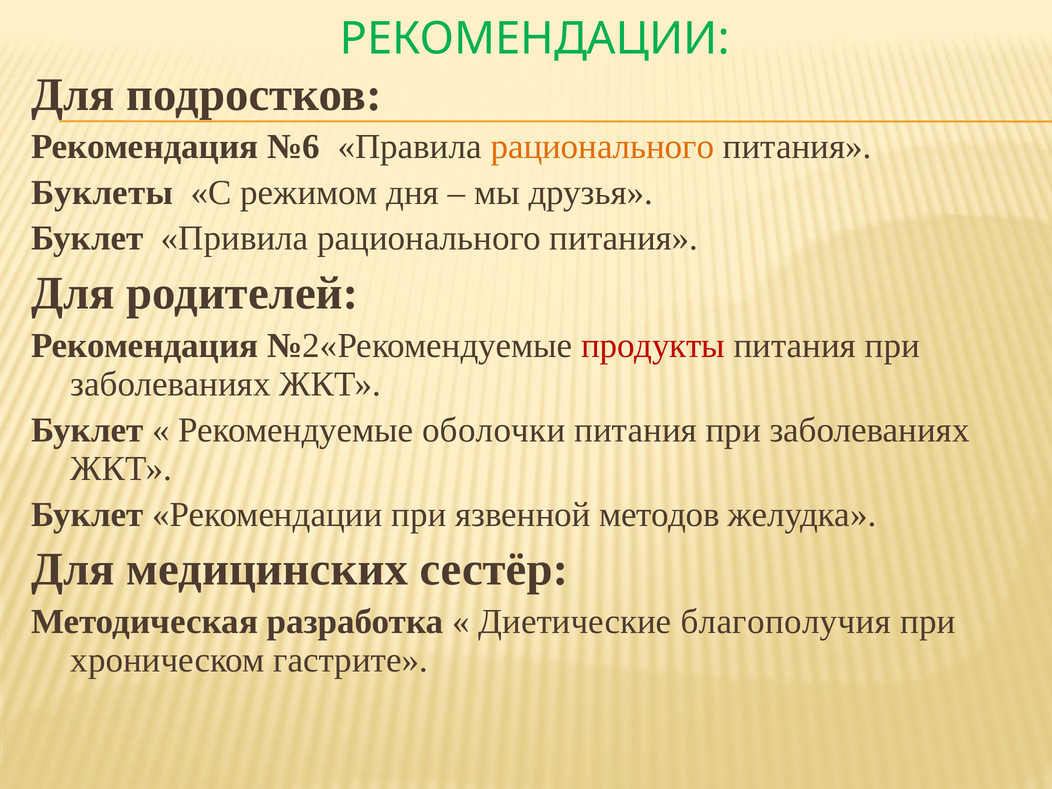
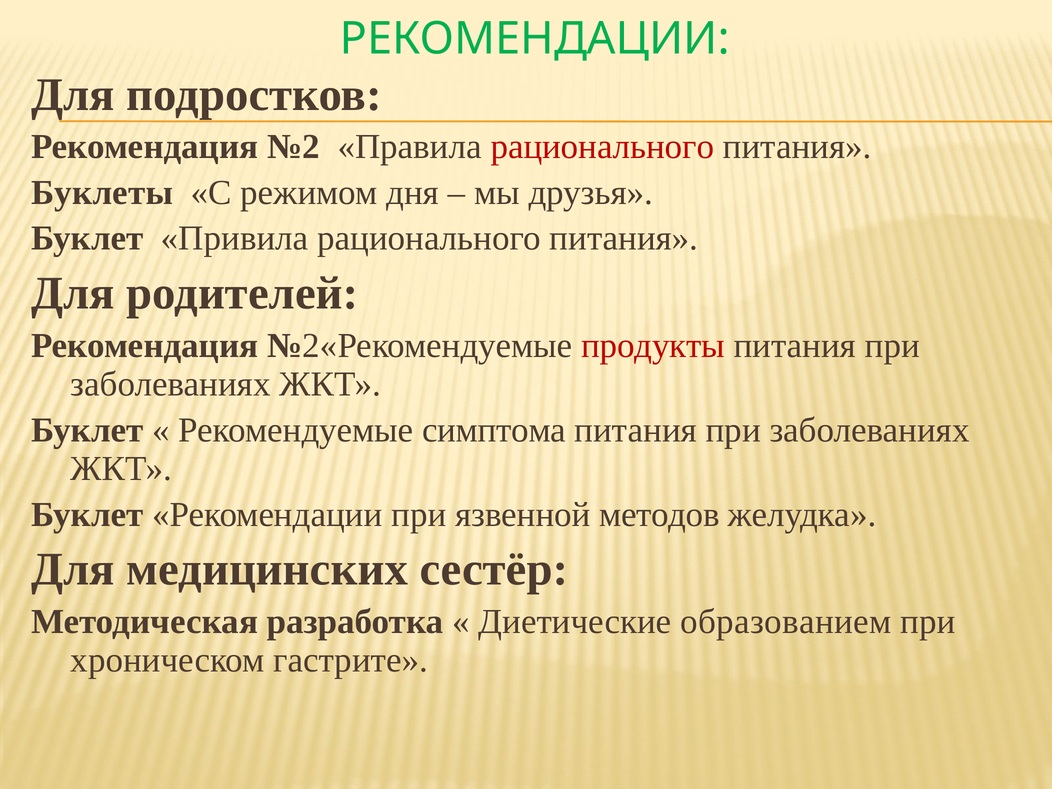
№6: №6 -> №2
рационального at (602, 147) colour: orange -> red
оболочки: оболочки -> симптома
благополучия: благополучия -> образованием
